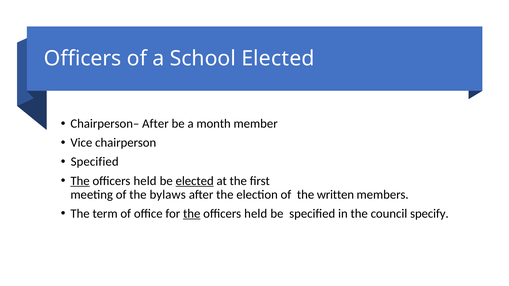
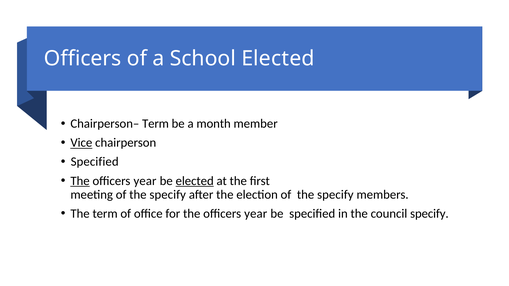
Chairperson– After: After -> Term
Vice underline: none -> present
held at (145, 181): held -> year
meeting of the bylaws: bylaws -> specify
election of the written: written -> specify
the at (192, 214) underline: present -> none
held at (256, 214): held -> year
